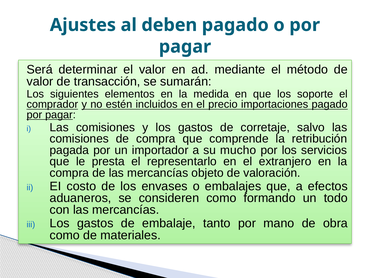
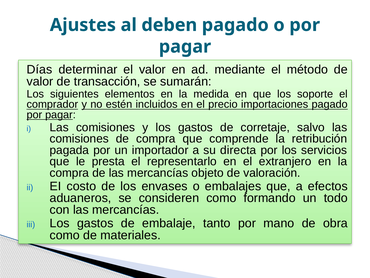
Será: Será -> Días
mucho: mucho -> directa
